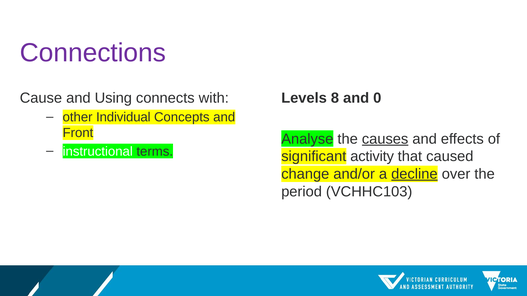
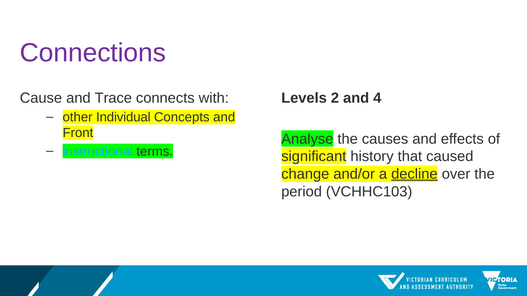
Using: Using -> Trace
8: 8 -> 2
0: 0 -> 4
causes underline: present -> none
instructional colour: white -> light blue
activity: activity -> history
